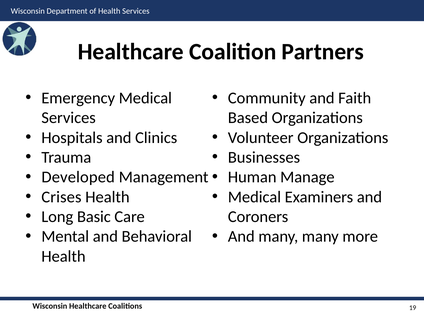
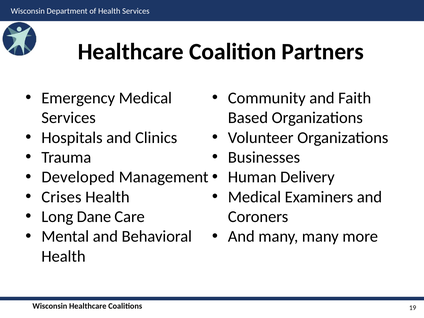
Manage: Manage -> Delivery
Basic: Basic -> Dane
